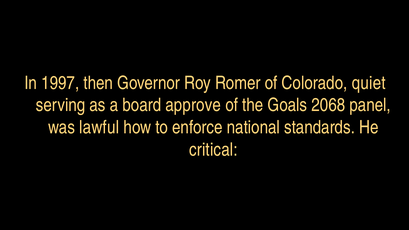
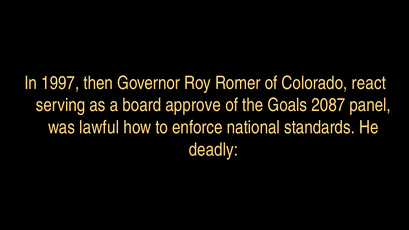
quiet: quiet -> react
2068: 2068 -> 2087
critical: critical -> deadly
